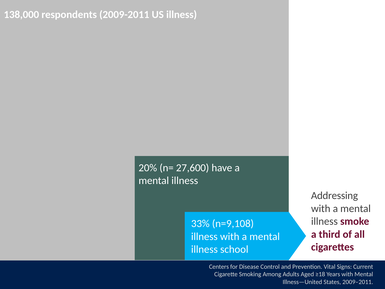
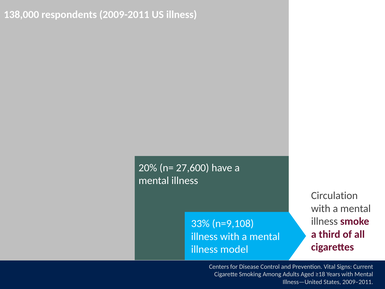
Addressing: Addressing -> Circulation
school: school -> model
